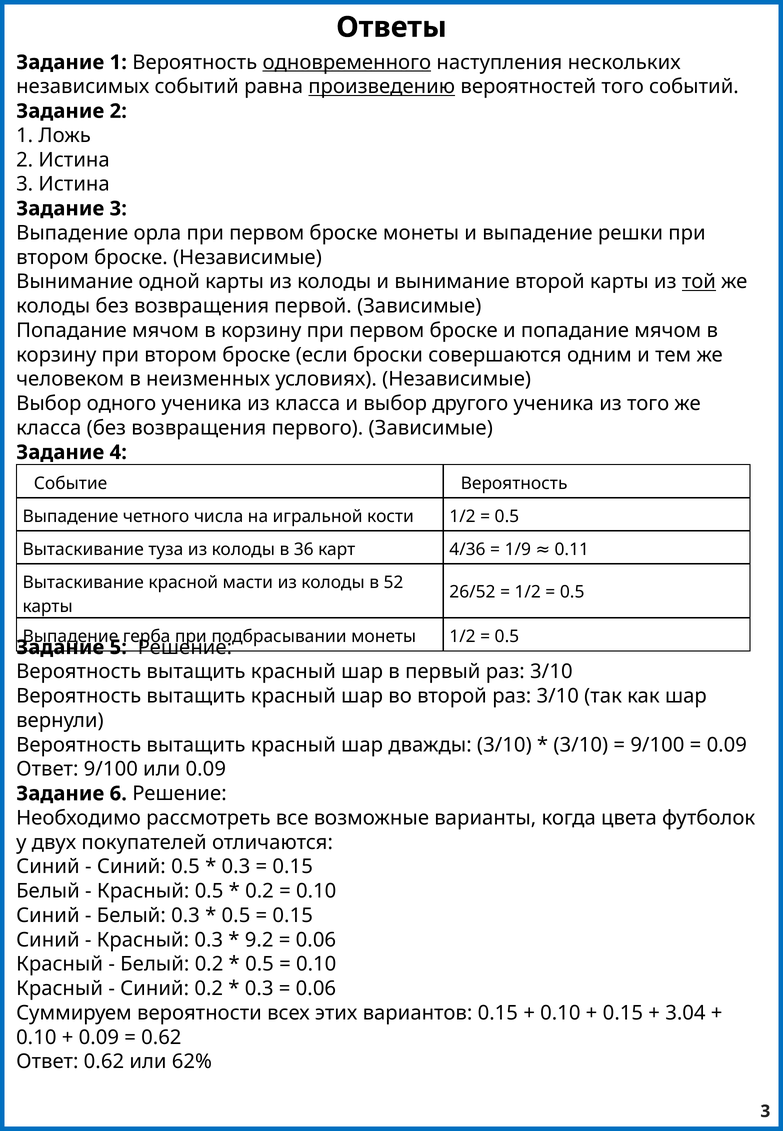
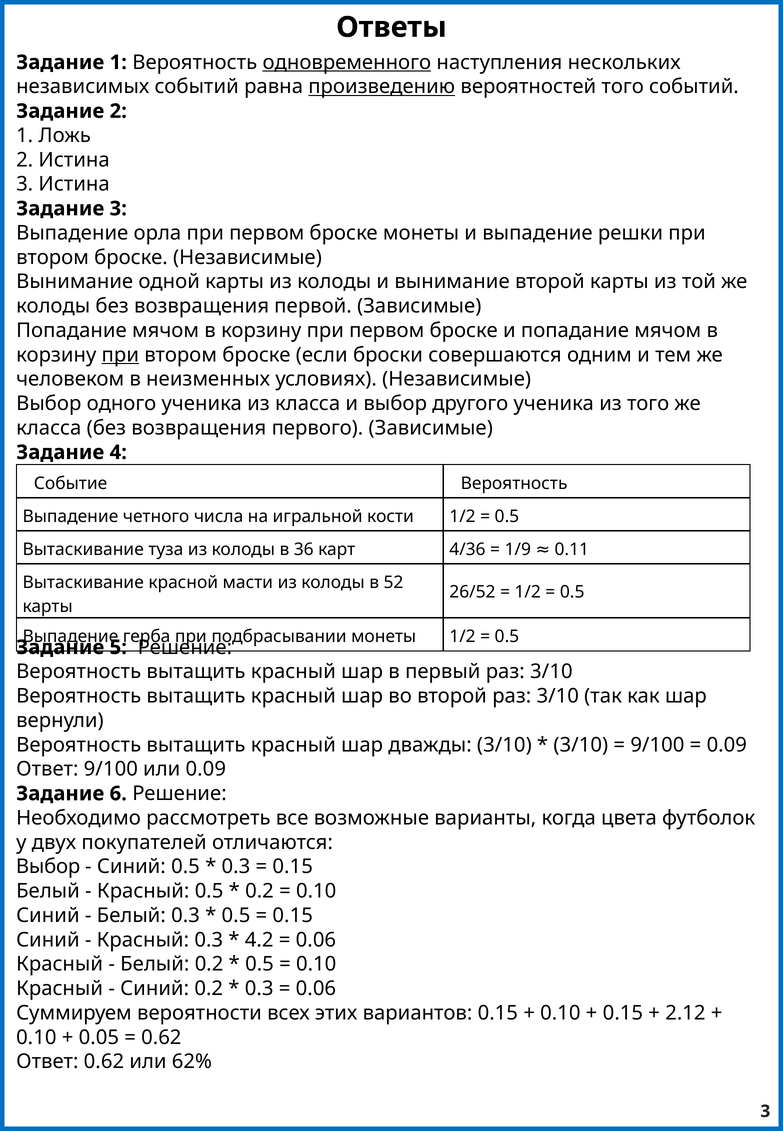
той underline: present -> none
при at (120, 355) underline: none -> present
Синий at (48, 867): Синий -> Выбор
9.2: 9.2 -> 4.2
3.04: 3.04 -> 2.12
0.09 at (99, 1037): 0.09 -> 0.05
